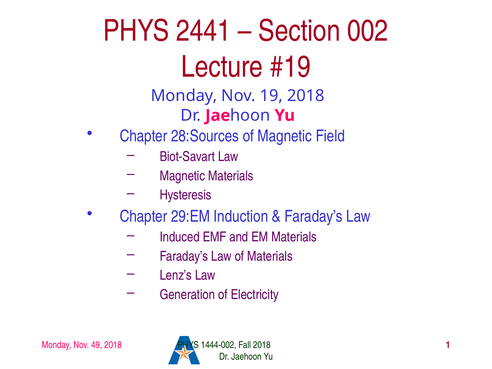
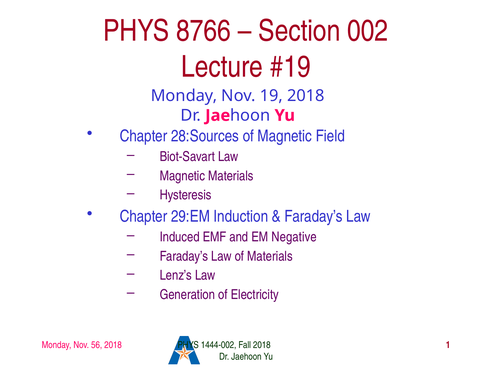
2441: 2441 -> 8766
EM Materials: Materials -> Negative
49: 49 -> 56
